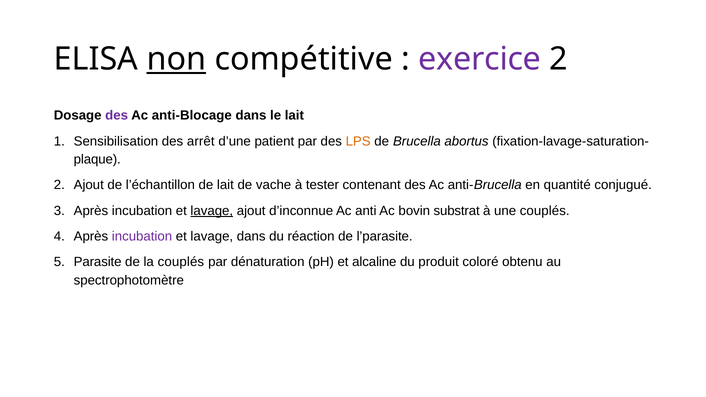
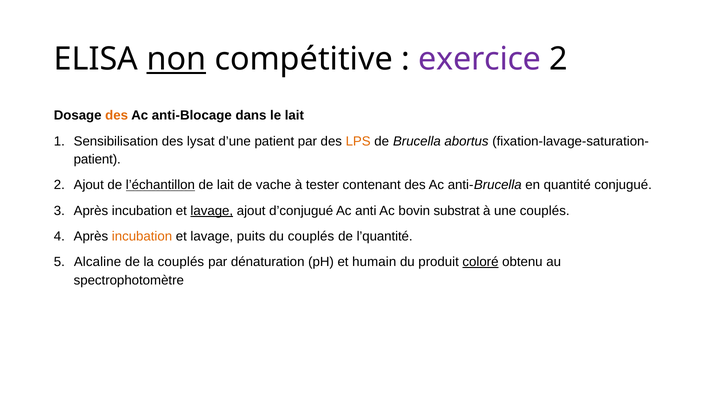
des at (117, 115) colour: purple -> orange
arrêt: arrêt -> lysat
plaque at (97, 160): plaque -> patient
l’échantillon underline: none -> present
d’inconnue: d’inconnue -> d’conjugué
incubation at (142, 236) colour: purple -> orange
lavage dans: dans -> puits
du réaction: réaction -> couplés
l’parasite: l’parasite -> l’quantité
Parasite: Parasite -> Alcaline
alcaline: alcaline -> humain
coloré underline: none -> present
